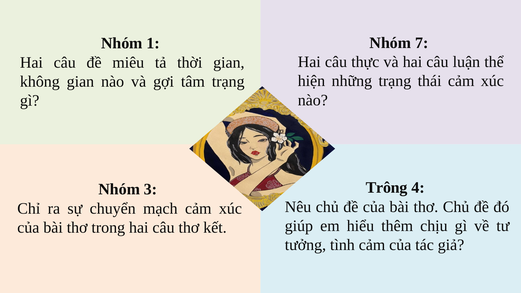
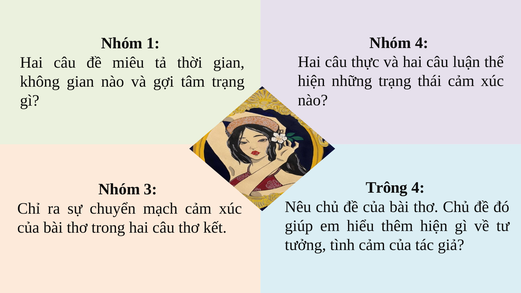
Nhóm 7: 7 -> 4
thêm chịu: chịu -> hiện
